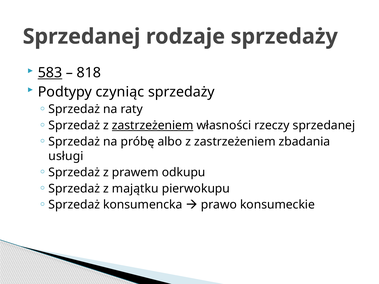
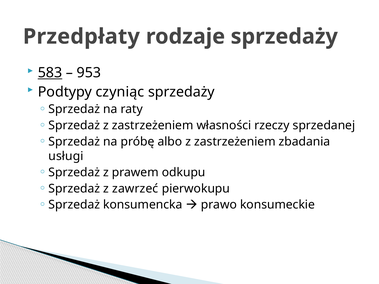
Sprzedanej at (82, 37): Sprzedanej -> Przedpłaty
818: 818 -> 953
zastrzeżeniem at (153, 126) underline: present -> none
majątku: majątku -> zawrzeć
